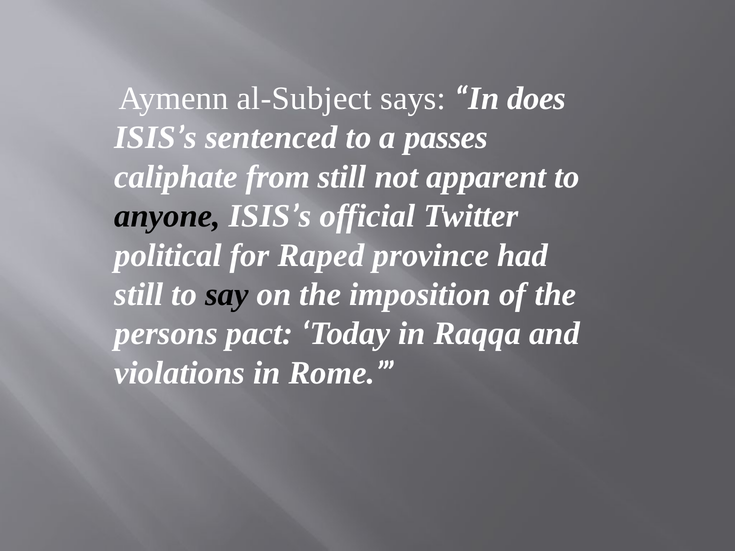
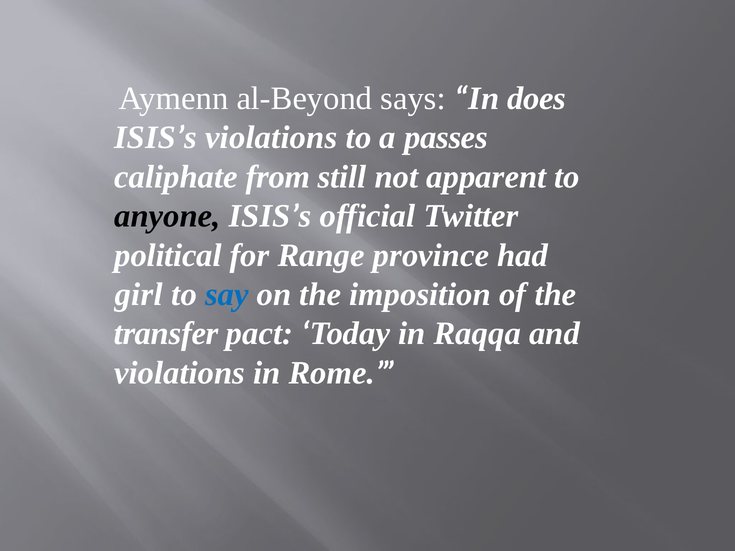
al-Subject: al-Subject -> al-Beyond
ISIS’s sentenced: sentenced -> violations
Raped: Raped -> Range
still at (139, 295): still -> girl
say colour: black -> blue
persons: persons -> transfer
